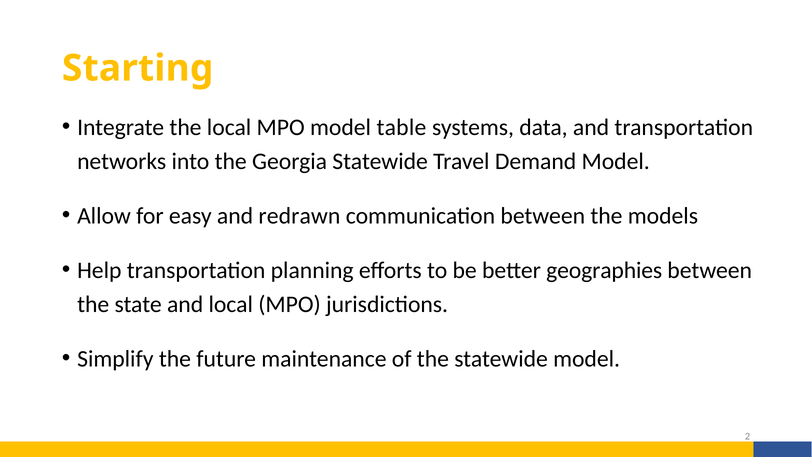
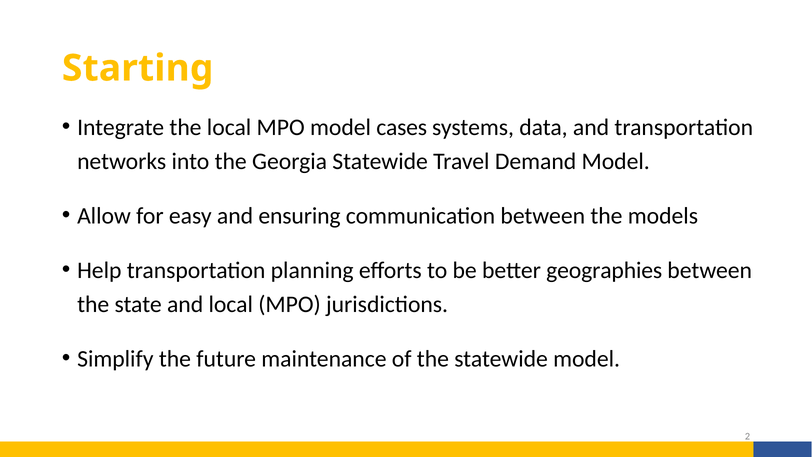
table: table -> cases
redrawn: redrawn -> ensuring
